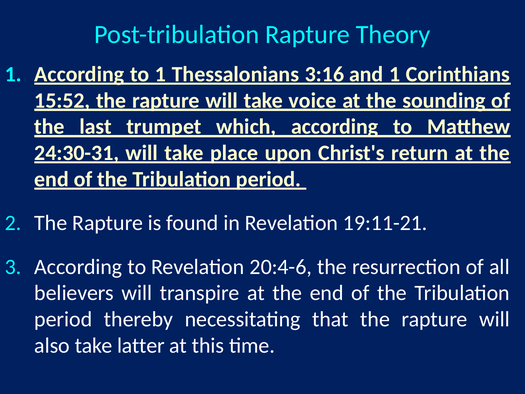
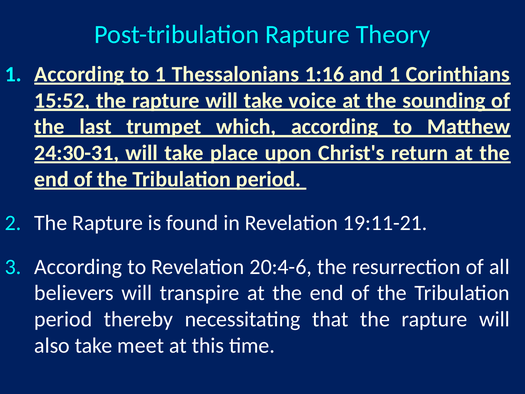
3:16: 3:16 -> 1:16
latter: latter -> meet
